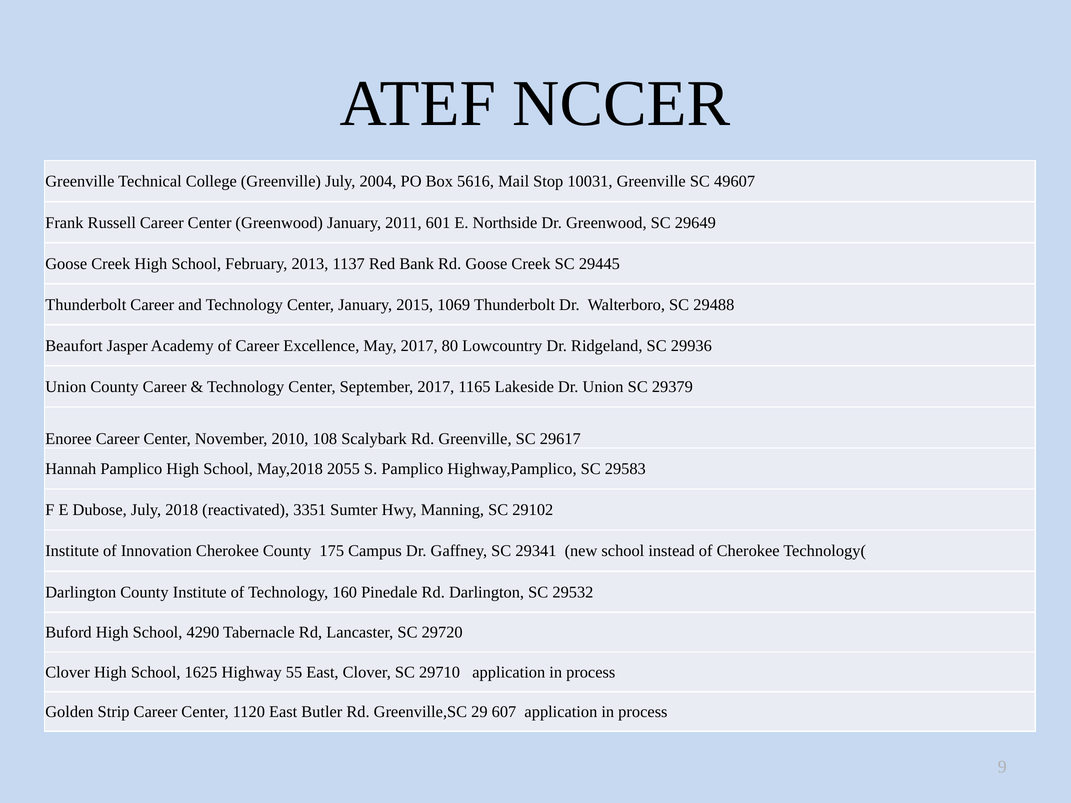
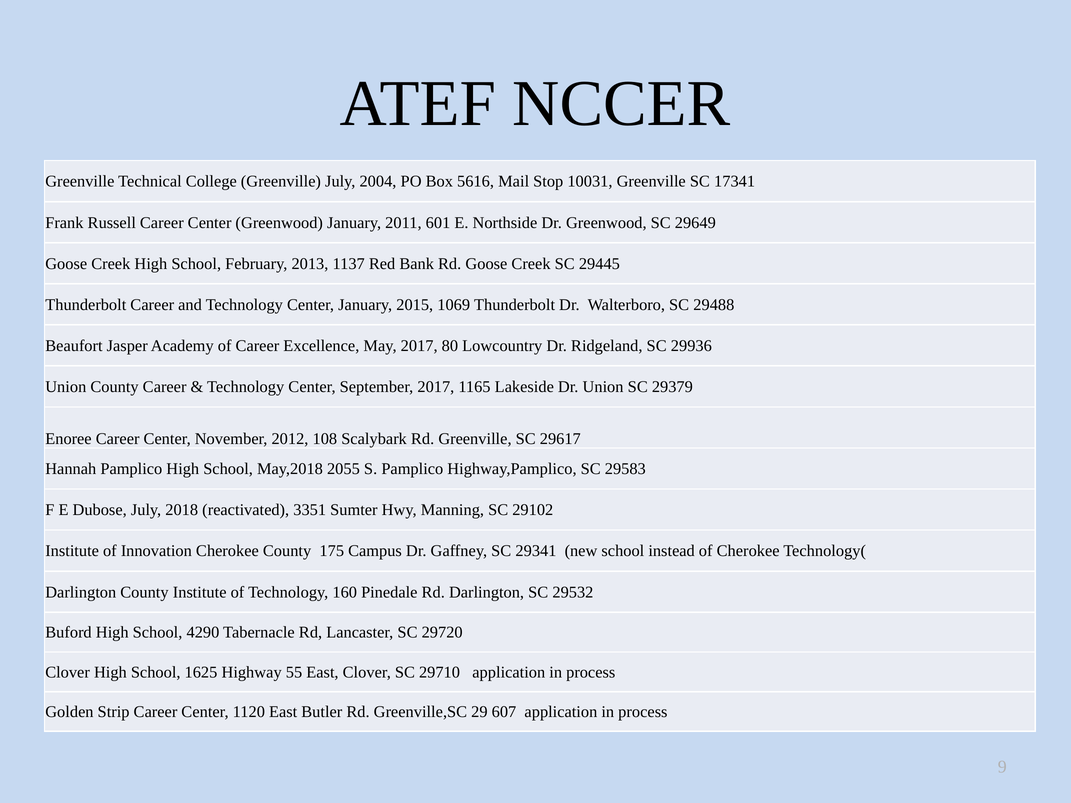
49607: 49607 -> 17341
2010: 2010 -> 2012
